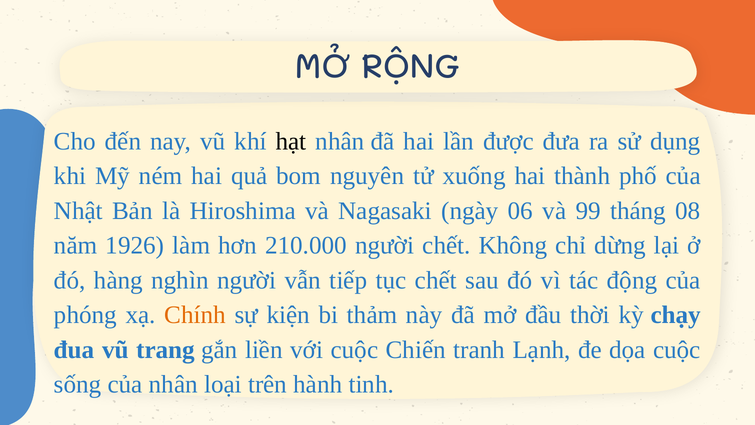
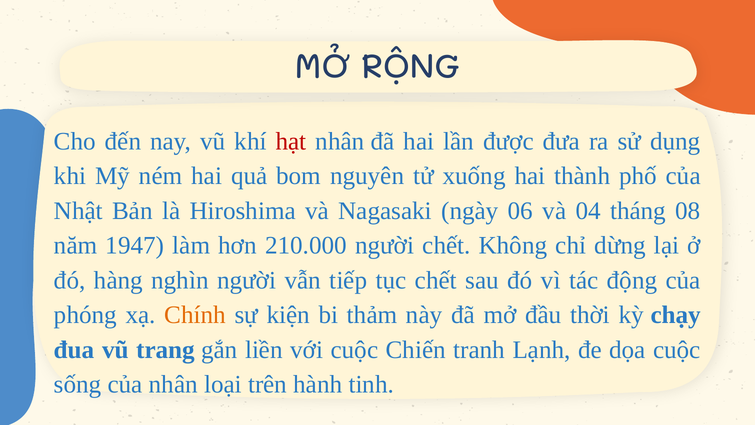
hạt colour: black -> red
99: 99 -> 04
1926: 1926 -> 1947
